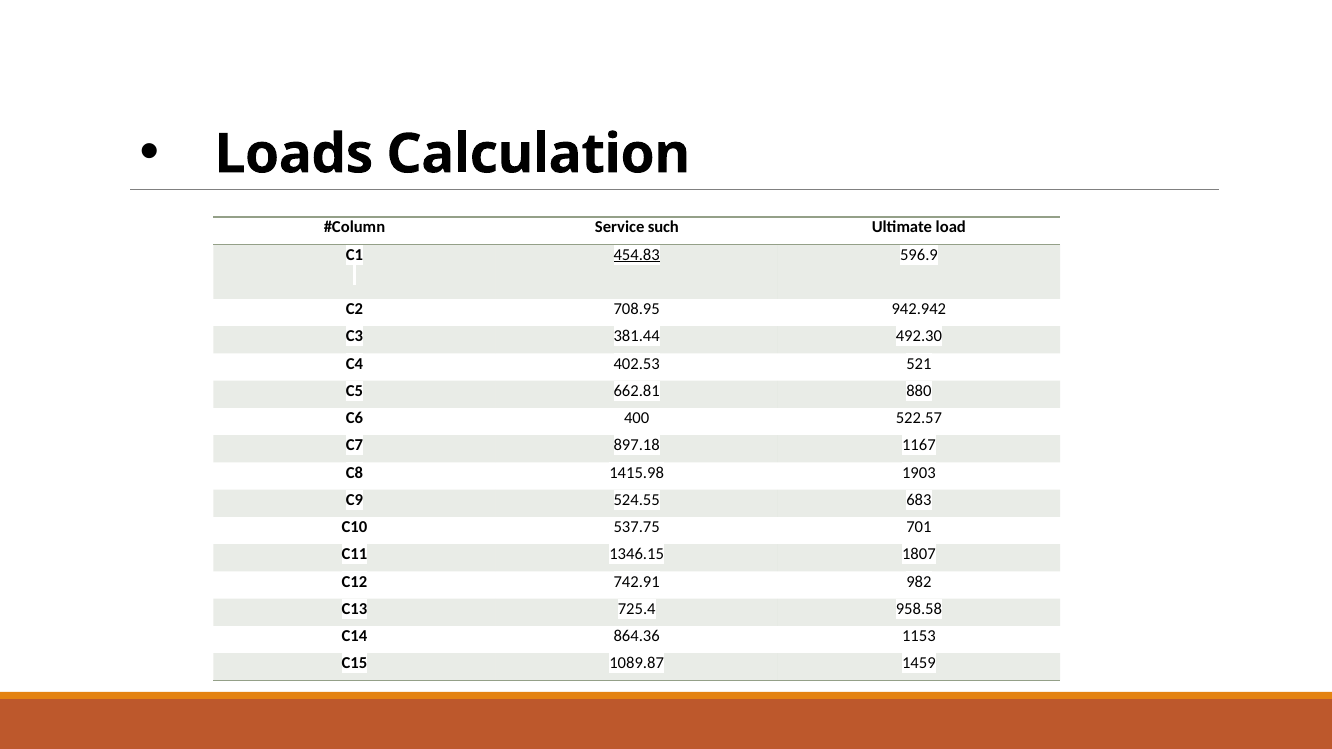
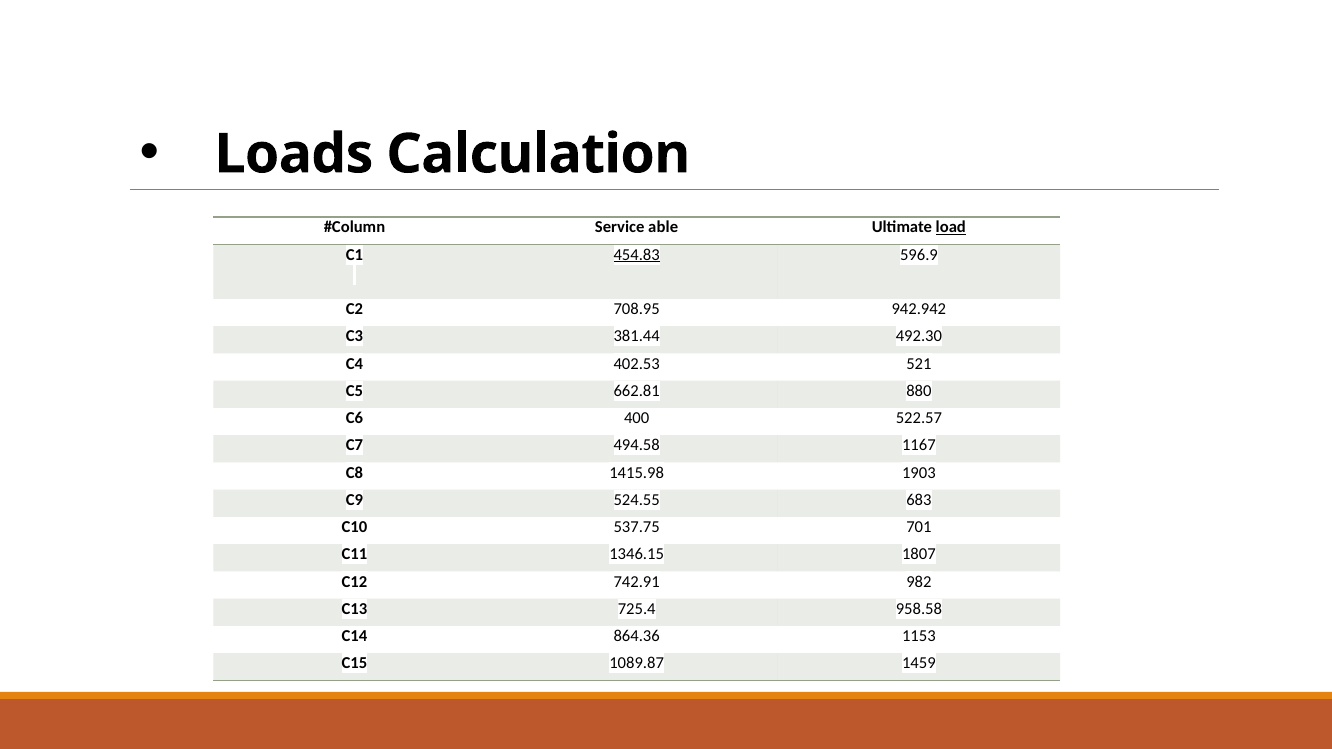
such: such -> able
load underline: none -> present
897.18: 897.18 -> 494.58
